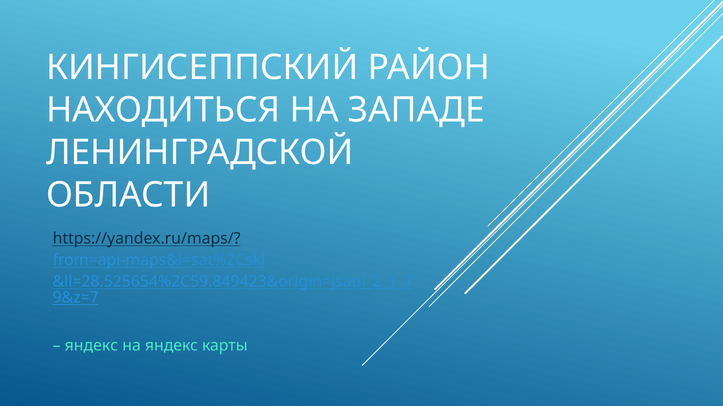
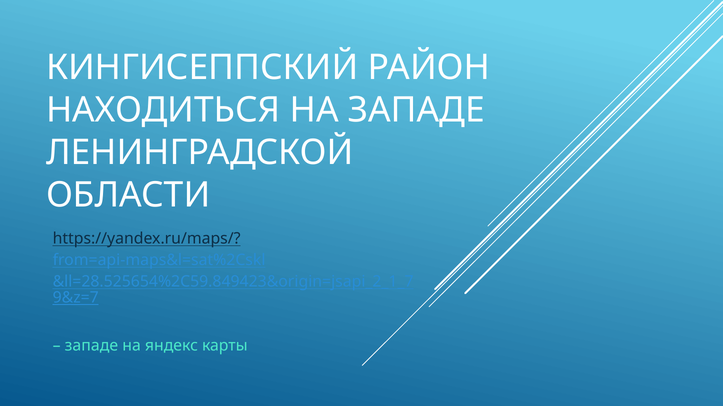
яндекс at (91, 346): яндекс -> западе
